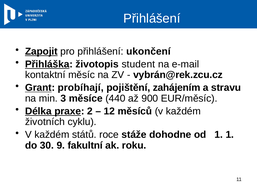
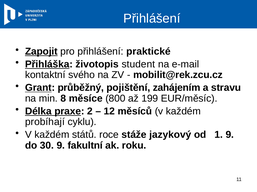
ukončení: ukončení -> praktické
měsíc: měsíc -> svého
vybrán@rek.zcu.cz: vybrán@rek.zcu.cz -> mobilit@rek.zcu.cz
probíhají: probíhají -> průběžný
3: 3 -> 8
440: 440 -> 800
900: 900 -> 199
životních: životních -> probíhají
dohodne: dohodne -> jazykový
1 1: 1 -> 9
